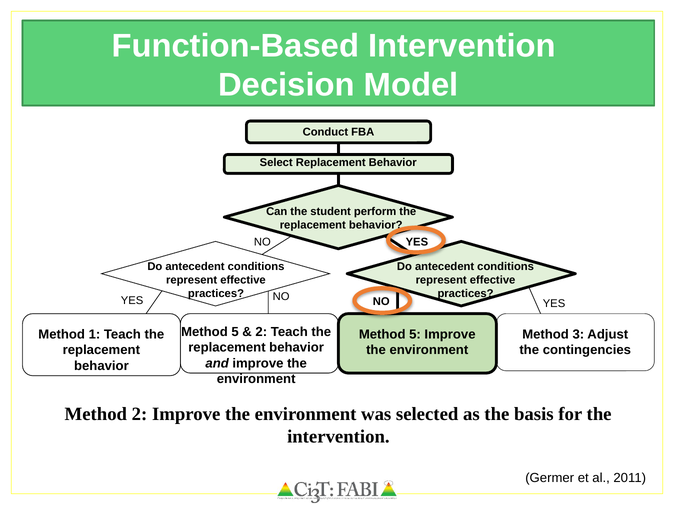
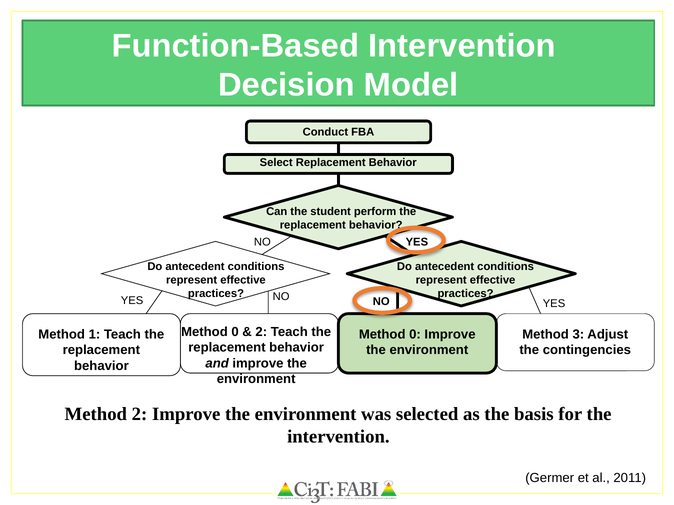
5 at (235, 332): 5 -> 0
5 at (415, 335): 5 -> 0
